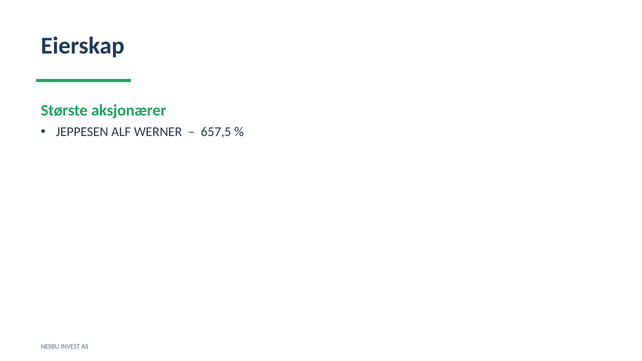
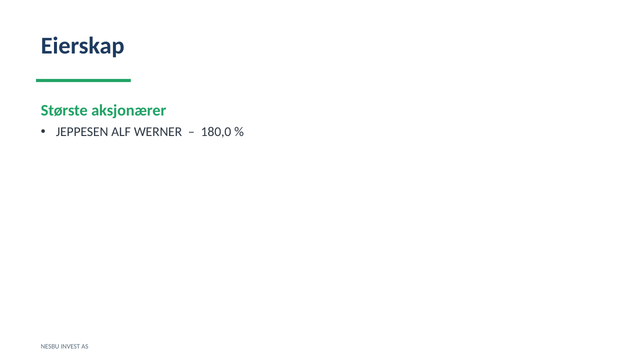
657,5: 657,5 -> 180,0
